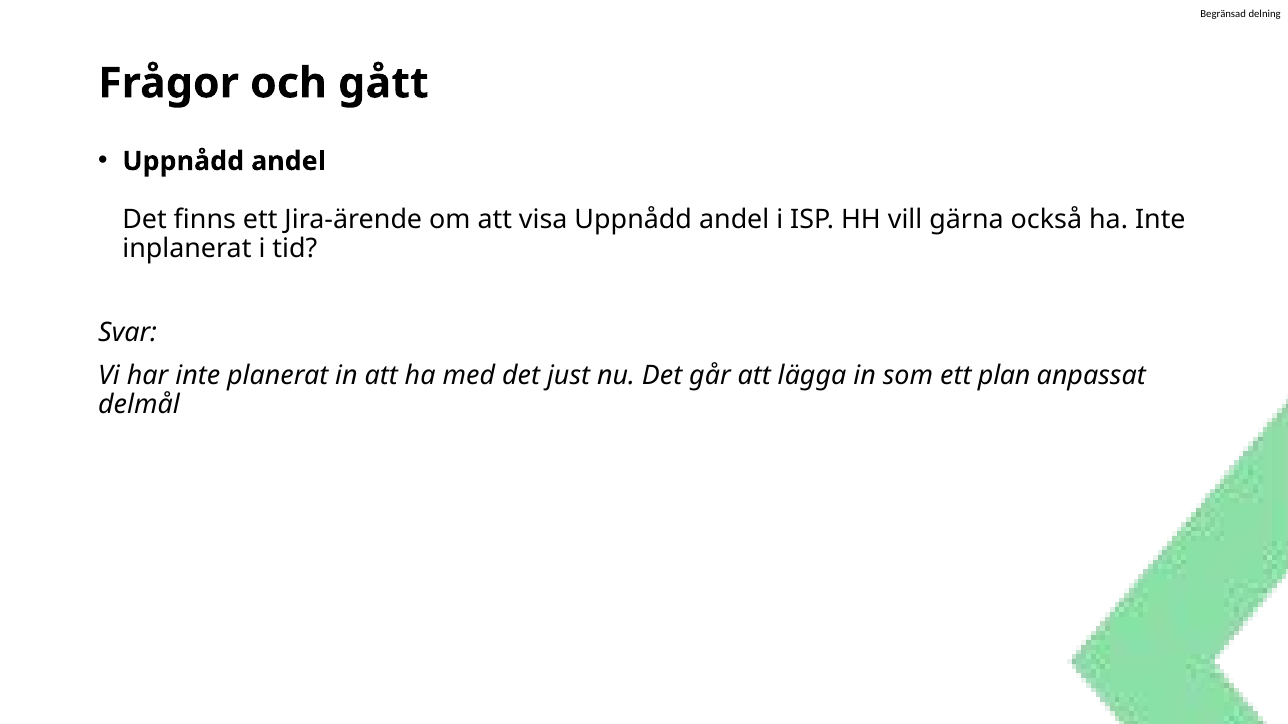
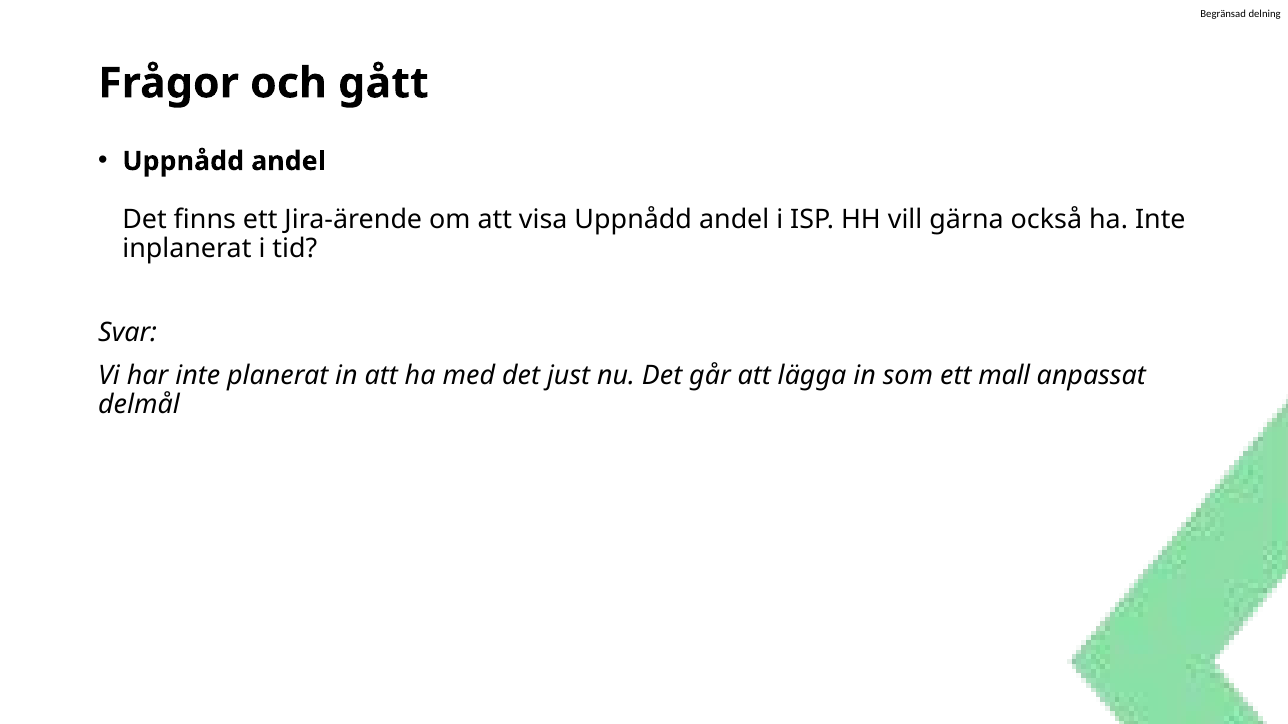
plan: plan -> mall
